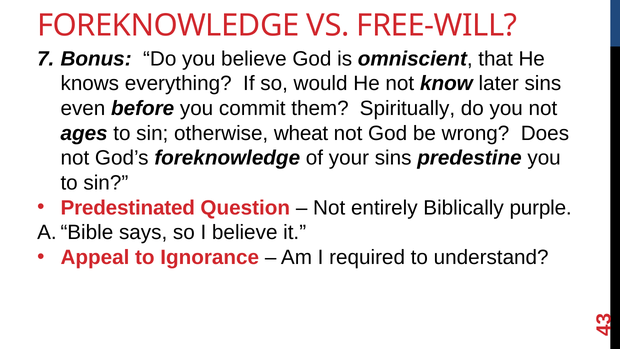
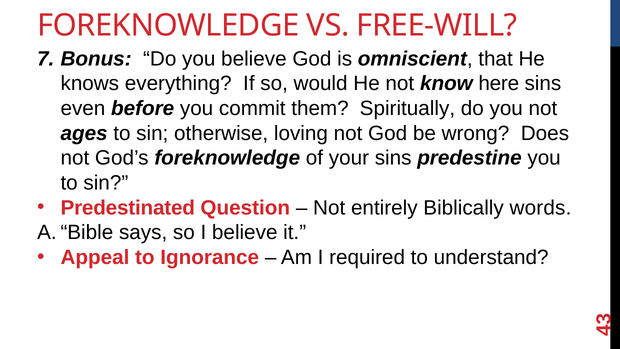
later: later -> here
wheat: wheat -> loving
purple: purple -> words
